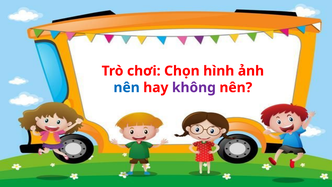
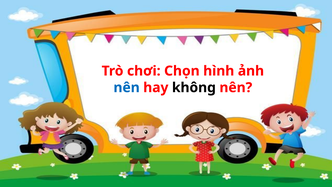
không colour: purple -> black
